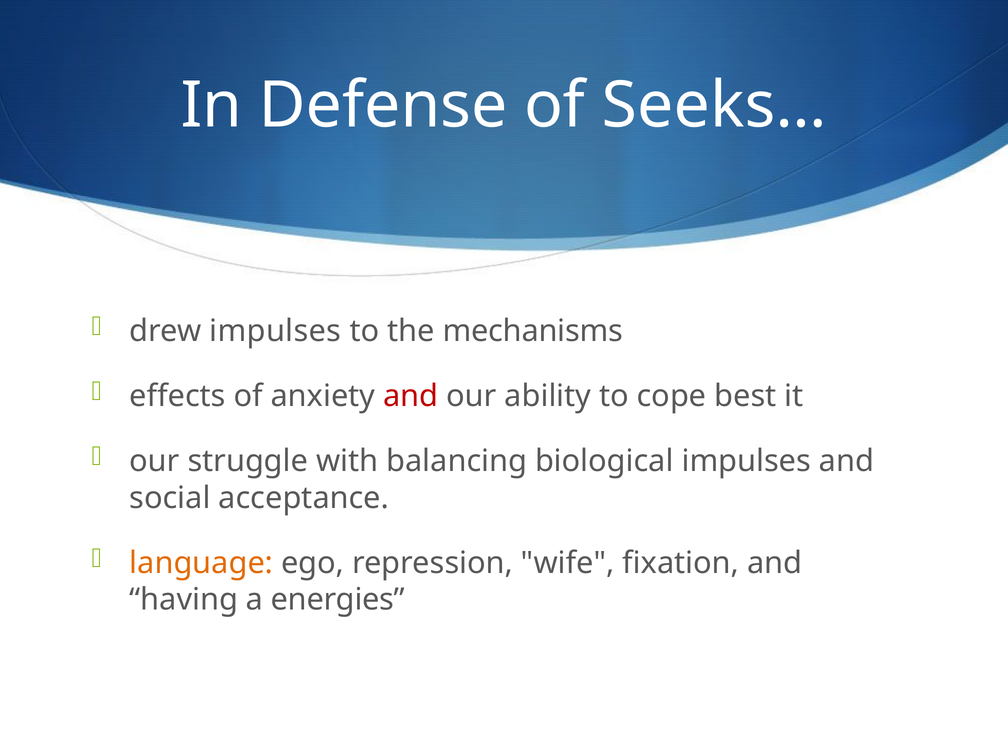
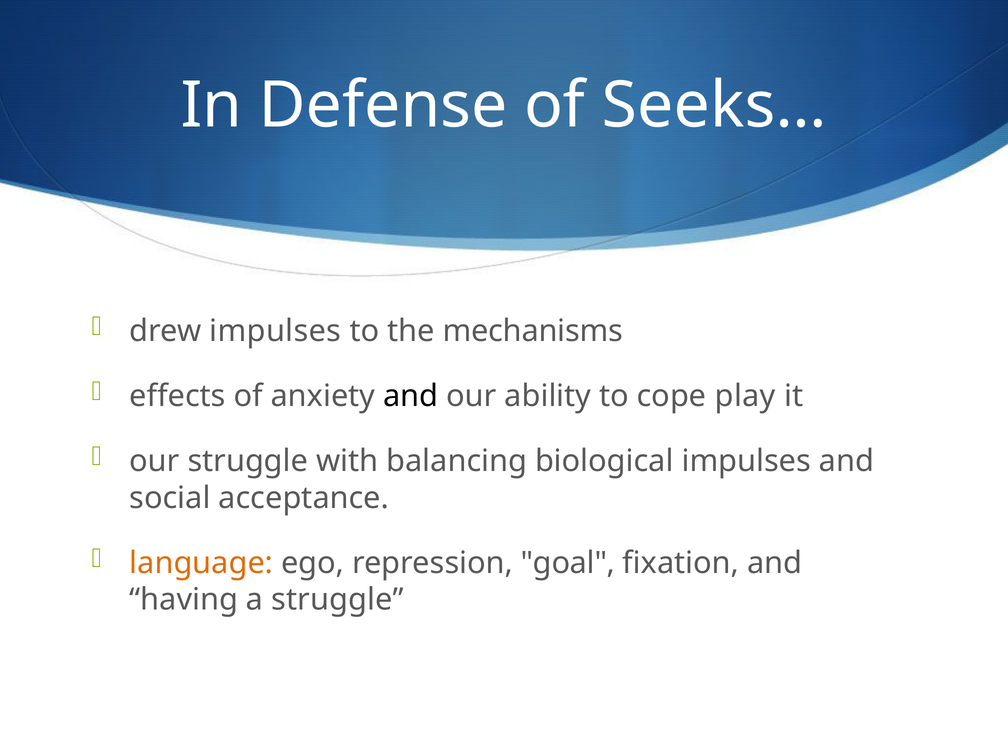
and at (411, 396) colour: red -> black
best: best -> play
wife: wife -> goal
a energies: energies -> struggle
